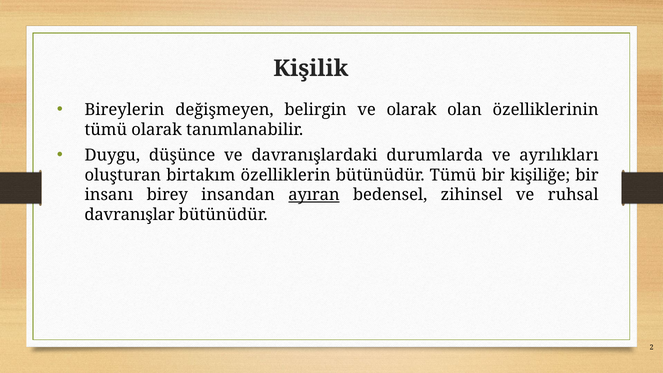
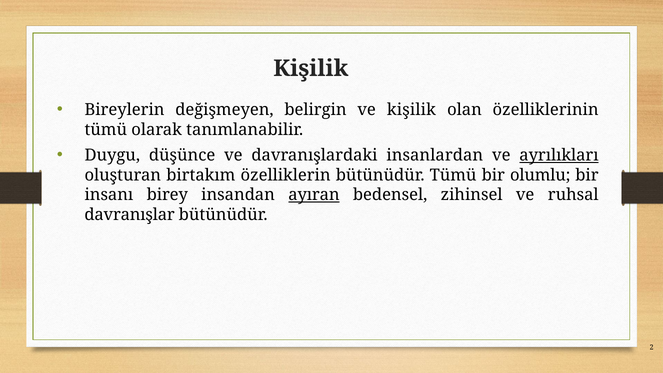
ve olarak: olarak -> kişilik
durumlarda: durumlarda -> insanlardan
ayrılıkları underline: none -> present
kişiliğe: kişiliğe -> olumlu
